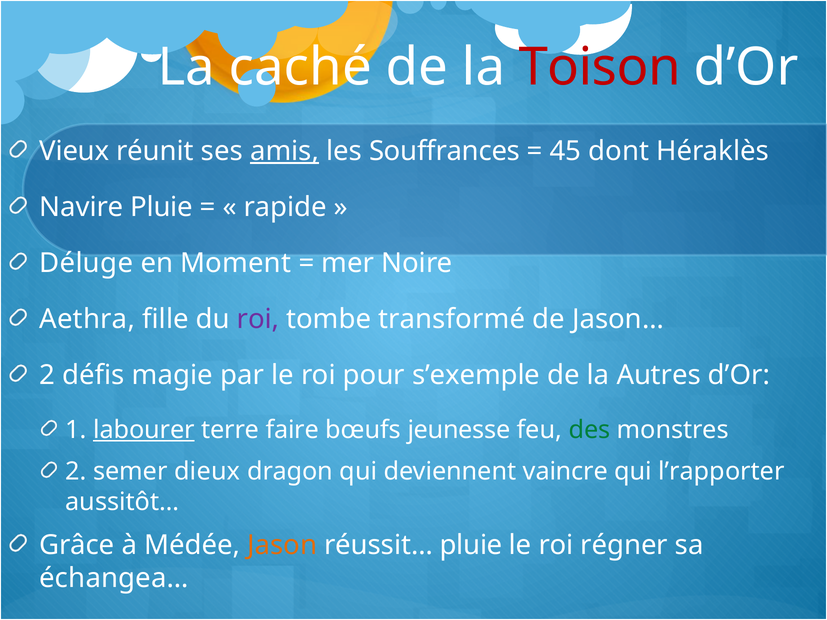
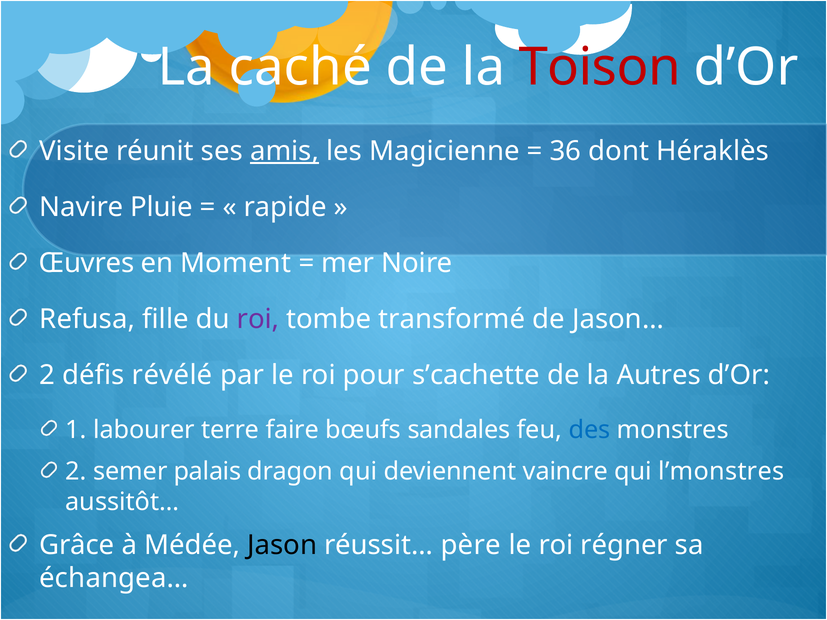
Vieux: Vieux -> Visite
Souffrances: Souffrances -> Magicienne
45: 45 -> 36
Déluge: Déluge -> Œuvres
Aethra: Aethra -> Refusa
magie: magie -> révélé
s’exemple: s’exemple -> s’cachette
labourer underline: present -> none
jeunesse: jeunesse -> sandales
des colour: green -> blue
dieux: dieux -> palais
l’rapporter: l’rapporter -> l’monstres
Jason colour: orange -> black
réussit… pluie: pluie -> père
